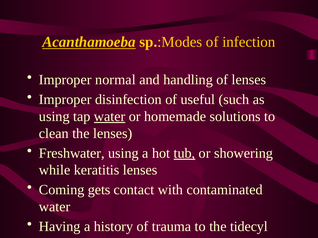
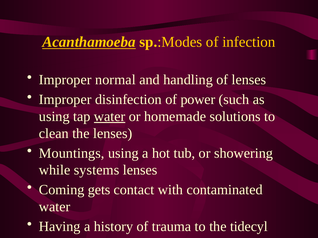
useful: useful -> power
Freshwater: Freshwater -> Mountings
tub underline: present -> none
keratitis: keratitis -> systems
